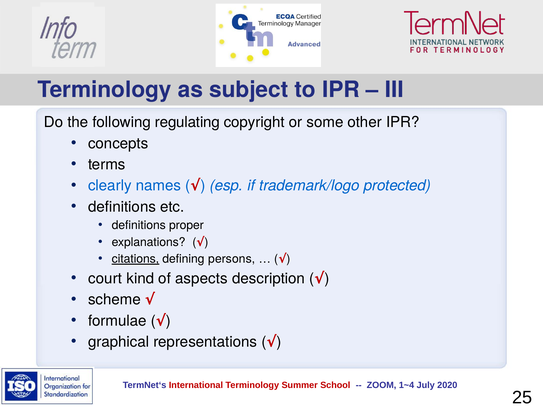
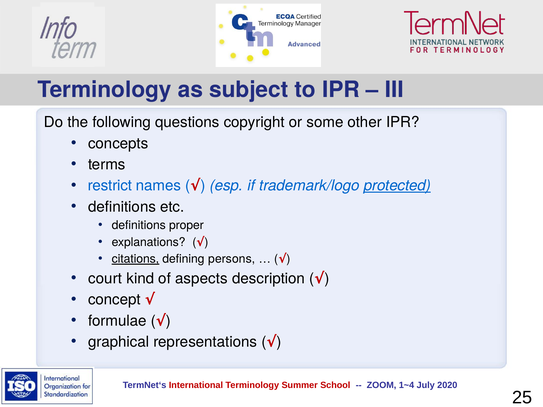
regulating: regulating -> questions
clearly: clearly -> restrict
protected underline: none -> present
scheme: scheme -> concept
